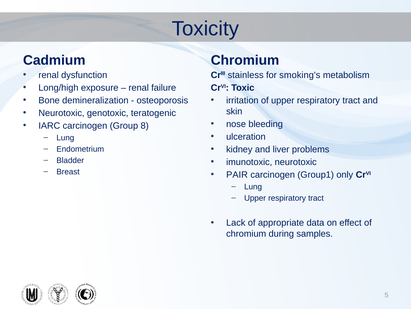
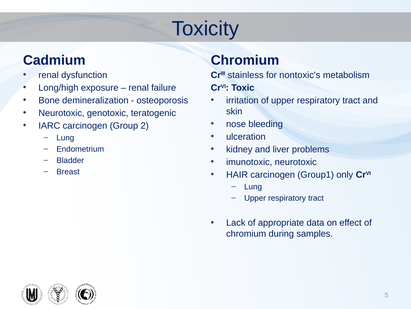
smoking's: smoking's -> nontoxic's
8: 8 -> 2
PAIR: PAIR -> HAIR
